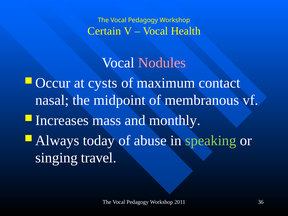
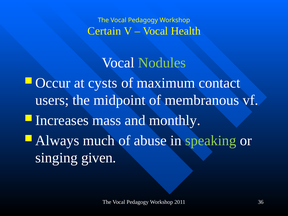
Nodules colour: pink -> light green
nasal: nasal -> users
today: today -> much
travel: travel -> given
